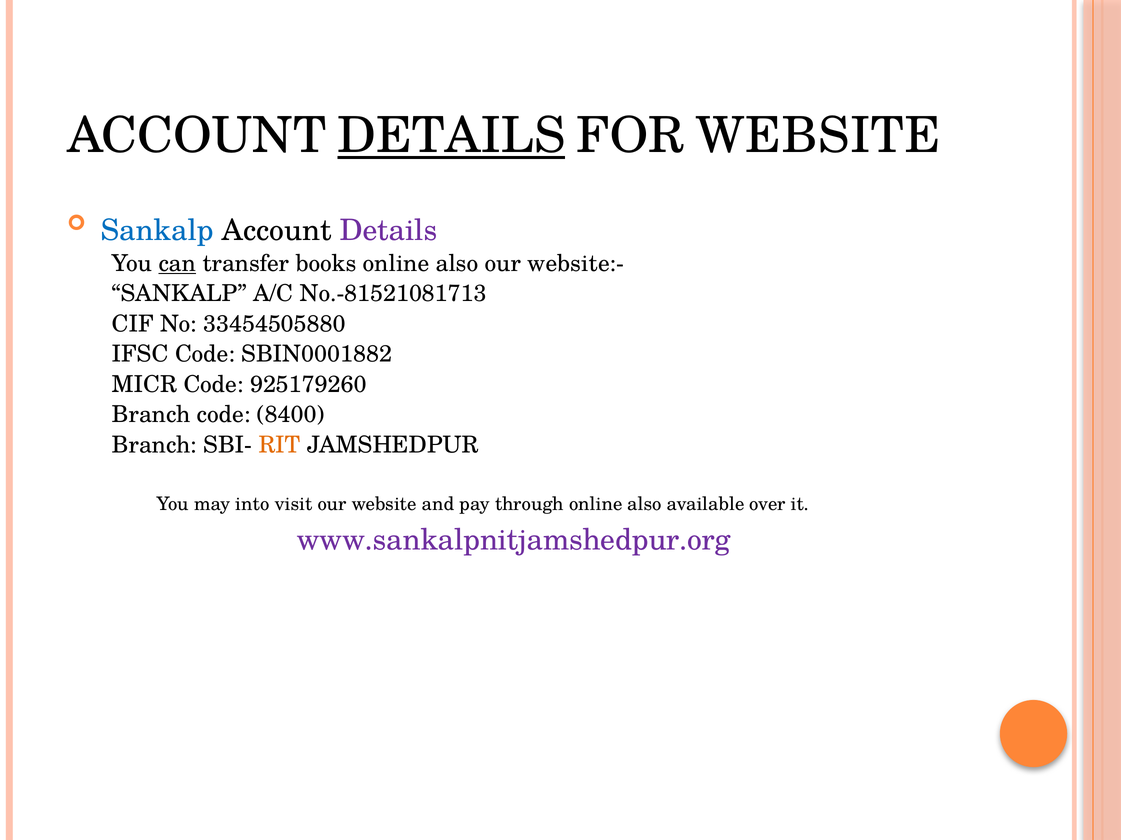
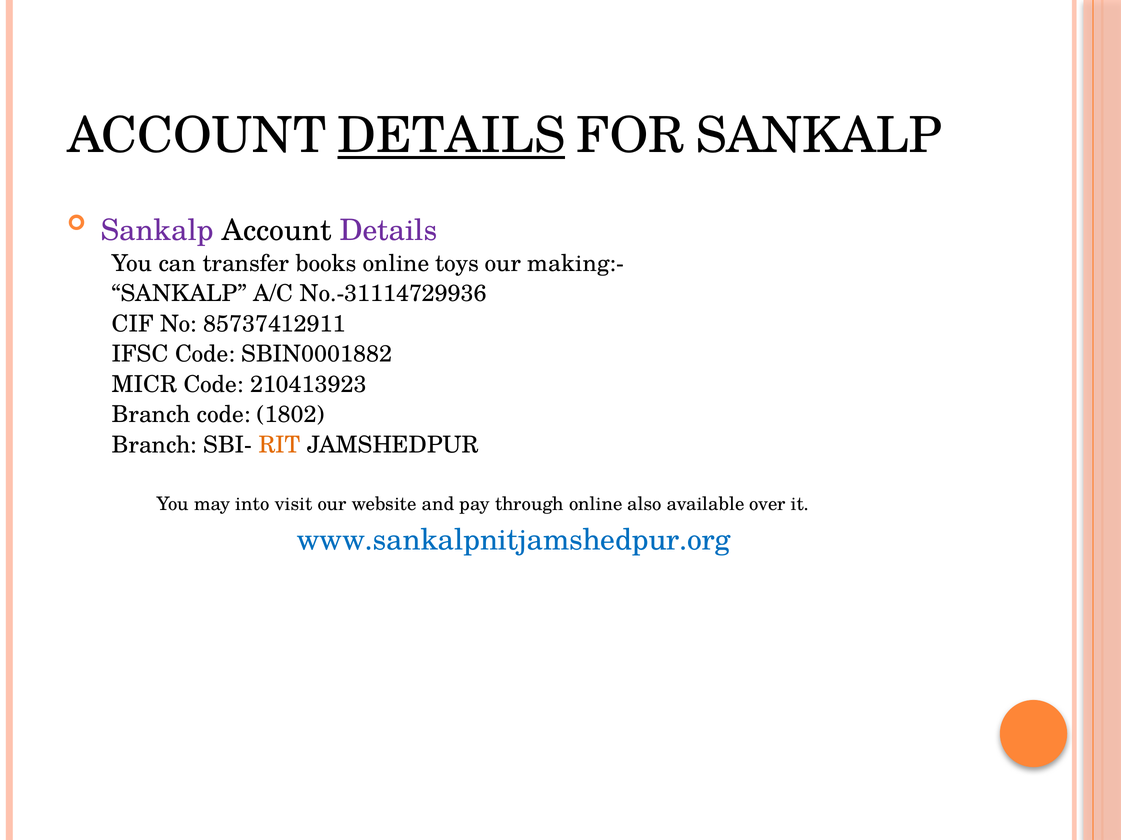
FOR WEBSITE: WEBSITE -> SANKALP
Sankalp at (157, 231) colour: blue -> purple
can underline: present -> none
also at (457, 264): also -> toys
website:-: website:- -> making:-
No.-81521081713: No.-81521081713 -> No.-31114729936
33454505880: 33454505880 -> 85737412911
925179260: 925179260 -> 210413923
8400: 8400 -> 1802
www.sankalpnitjamshedpur.org colour: purple -> blue
